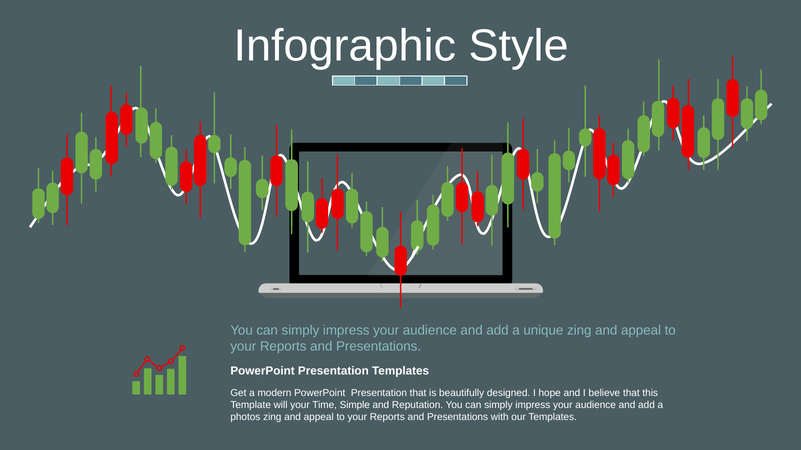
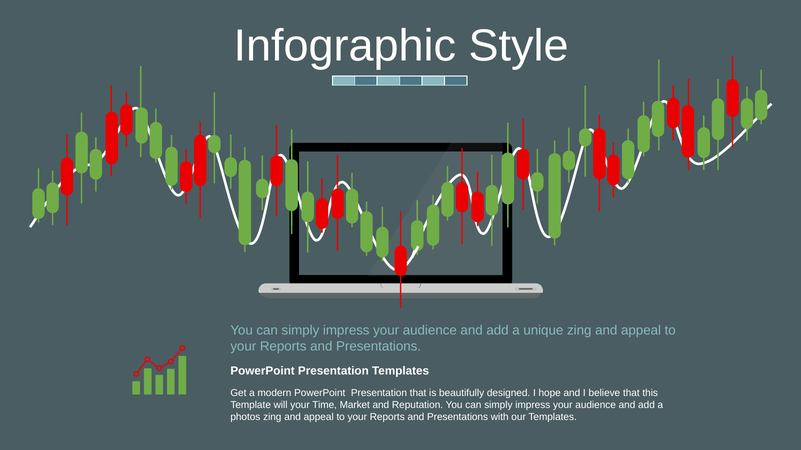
Simple: Simple -> Market
